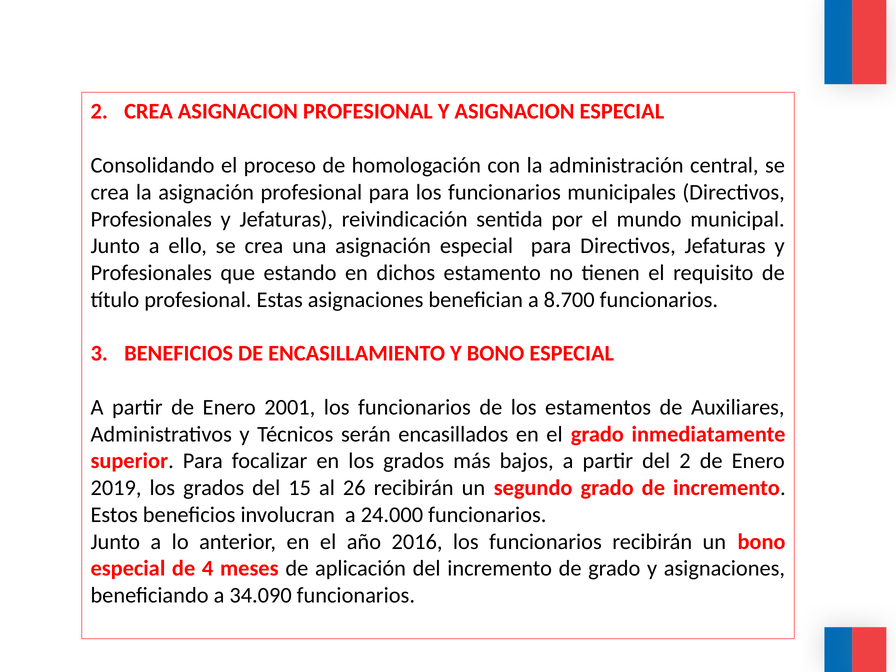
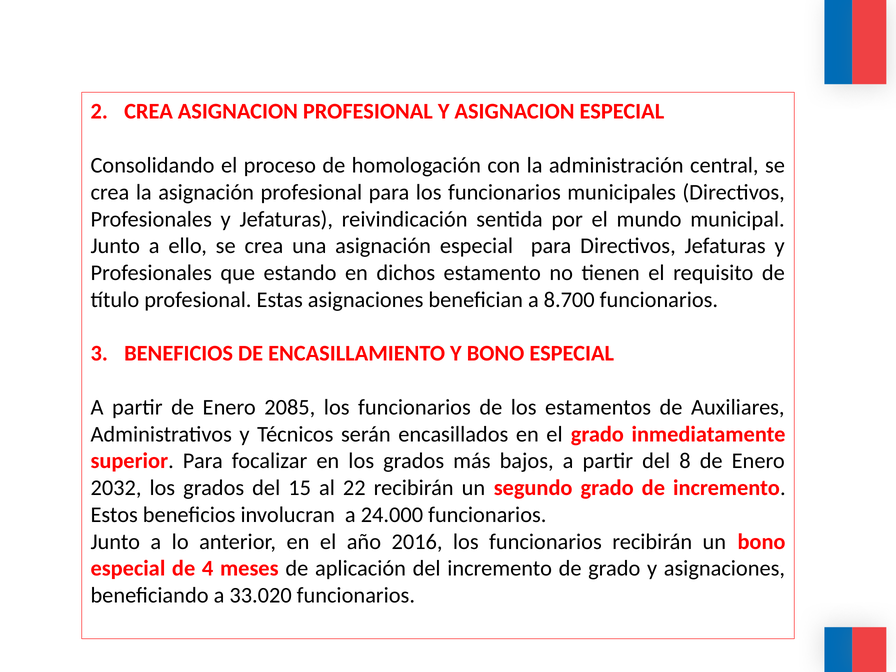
2001: 2001 -> 2085
del 2: 2 -> 8
2019: 2019 -> 2032
26: 26 -> 22
34.090: 34.090 -> 33.020
